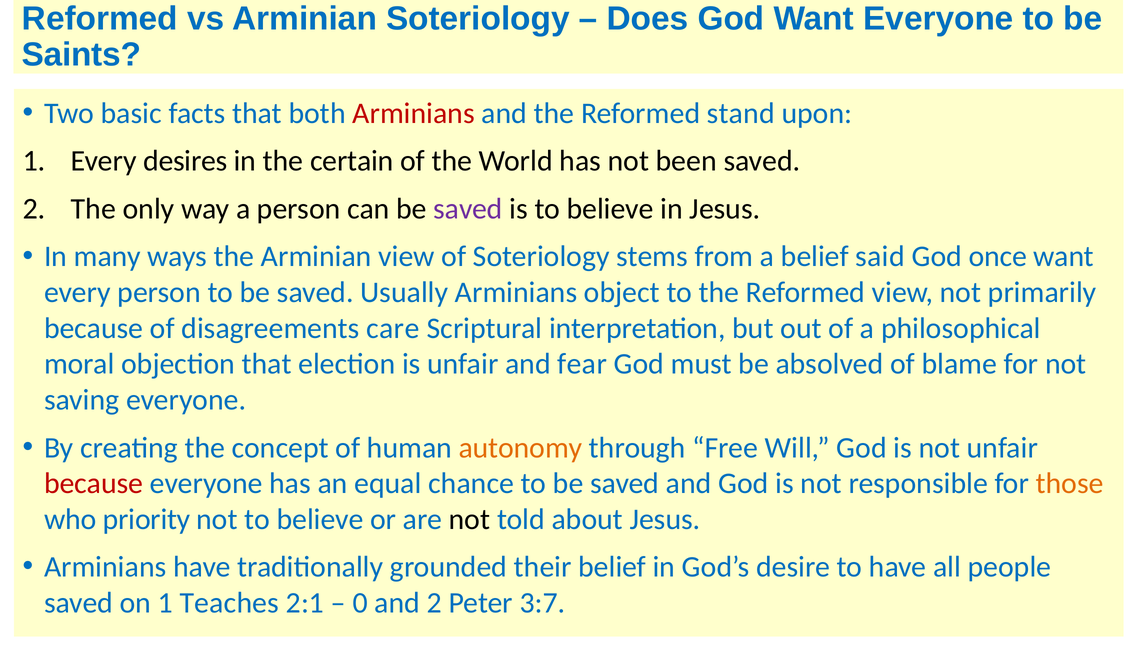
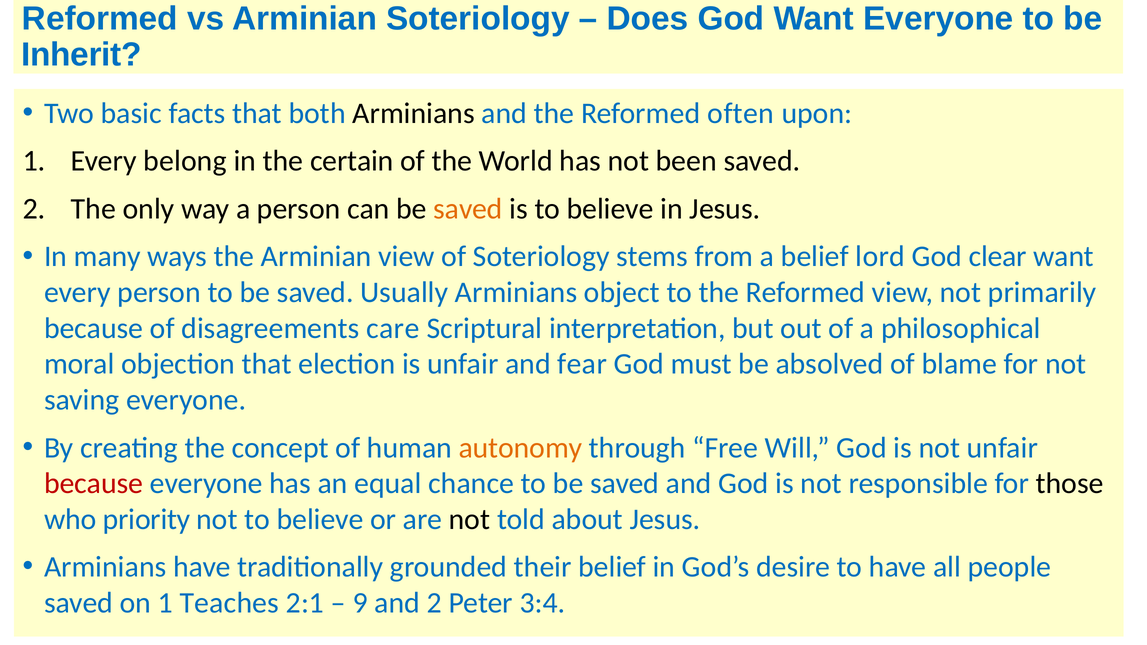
Saints: Saints -> Inherit
Arminians at (414, 113) colour: red -> black
stand: stand -> often
desires: desires -> belong
saved at (468, 209) colour: purple -> orange
said: said -> lord
once: once -> clear
those colour: orange -> black
0: 0 -> 9
3:7: 3:7 -> 3:4
